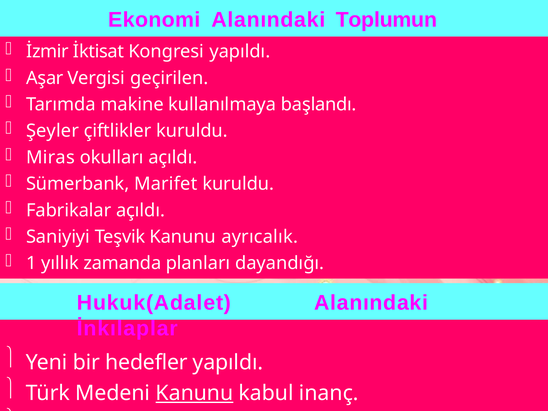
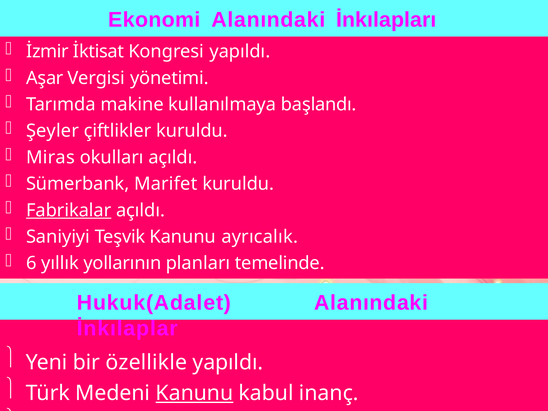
Toplumun: Toplumun -> İnkılapları
geçirilen: geçirilen -> yönetimi
Fabrikalar underline: none -> present
1: 1 -> 6
zamanda: zamanda -> yollarının
dayandığı: dayandığı -> temelinde
hedefler: hedefler -> özellikle
